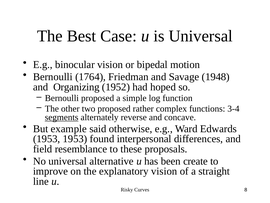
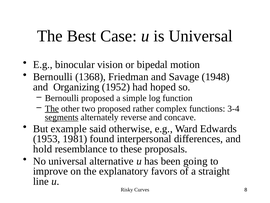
1764: 1764 -> 1368
The at (52, 108) underline: none -> present
1953 1953: 1953 -> 1981
field: field -> hold
create: create -> going
explanatory vision: vision -> favors
